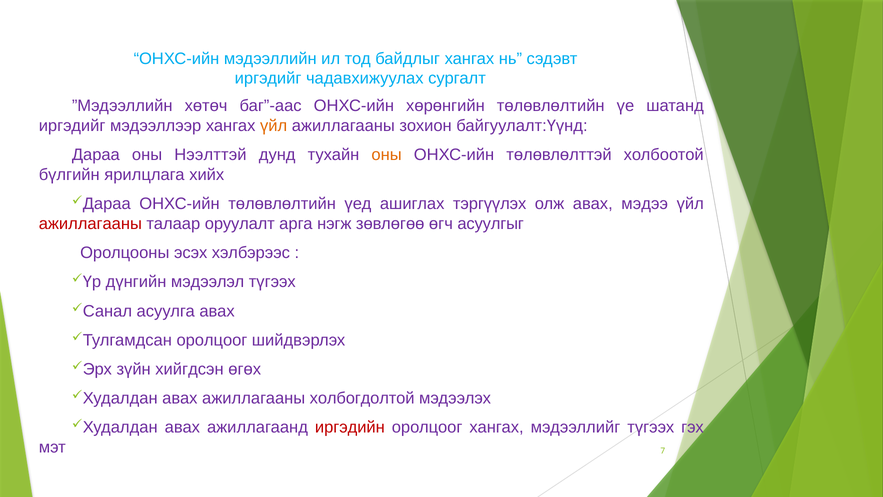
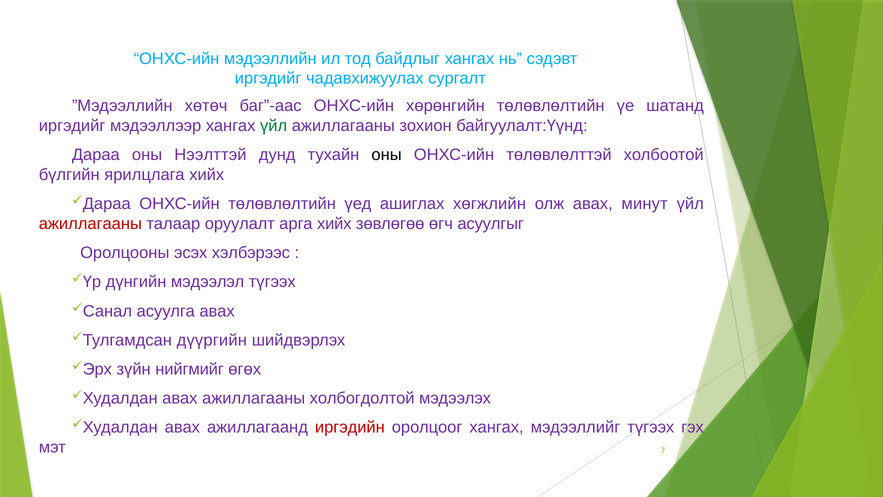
үйл at (274, 126) colour: orange -> green
оны at (387, 155) colour: orange -> black
тэргүүлэх: тэргүүлэх -> хөгжлийн
мэдээ: мэдээ -> минут
арга нэгж: нэгж -> хийх
оролцоог at (212, 340): оролцоог -> дүүргийн
хийгдсэн: хийгдсэн -> нийгмийг
